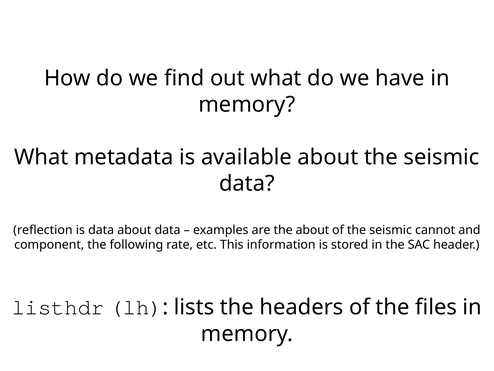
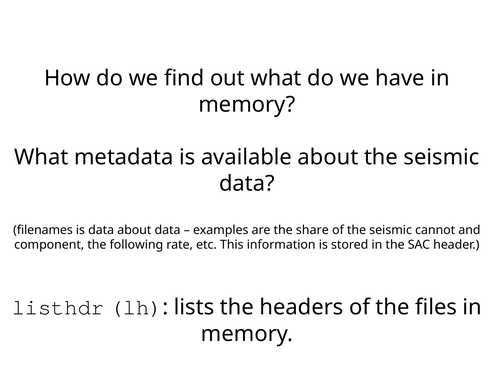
reflection: reflection -> filenames
the about: about -> share
